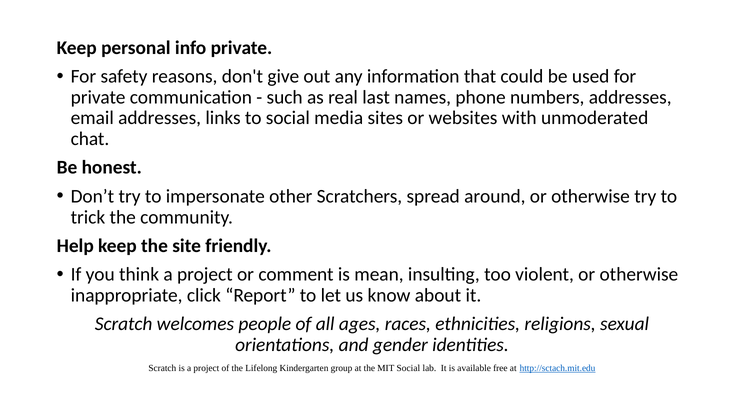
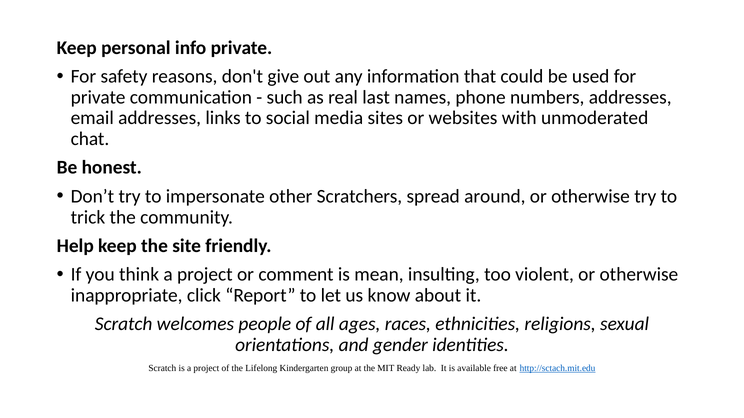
MIT Social: Social -> Ready
